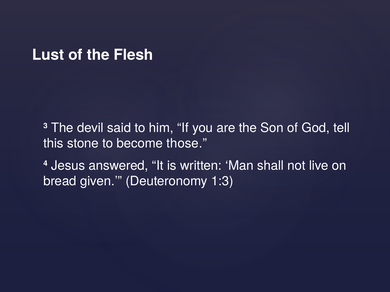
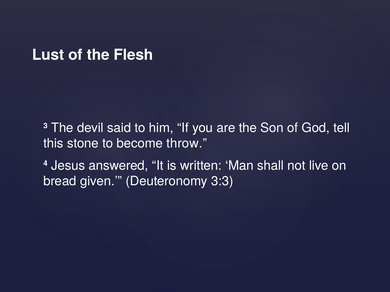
those: those -> throw
1:3: 1:3 -> 3:3
